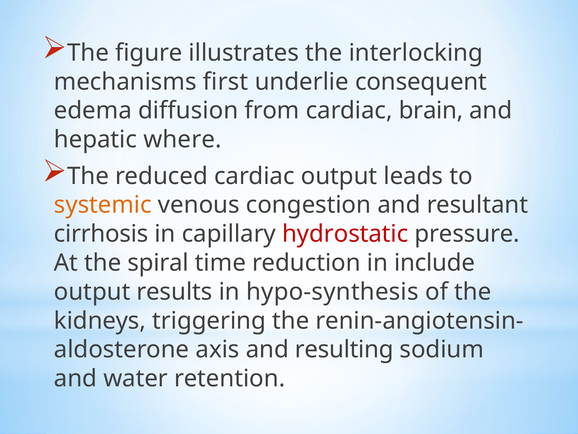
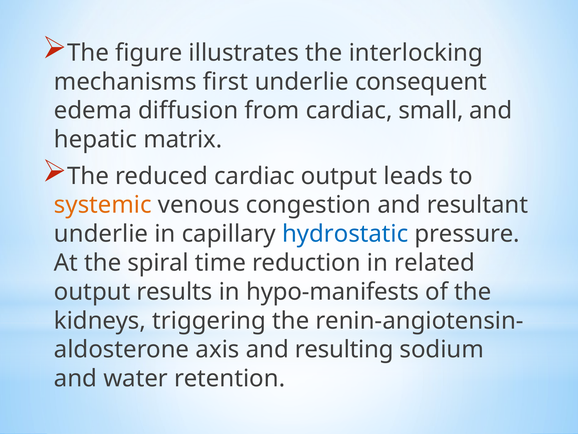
brain: brain -> small
where: where -> matrix
cirrhosis at (101, 234): cirrhosis -> underlie
hydrostatic colour: red -> blue
include: include -> related
hypo-synthesis: hypo-synthesis -> hypo-manifests
